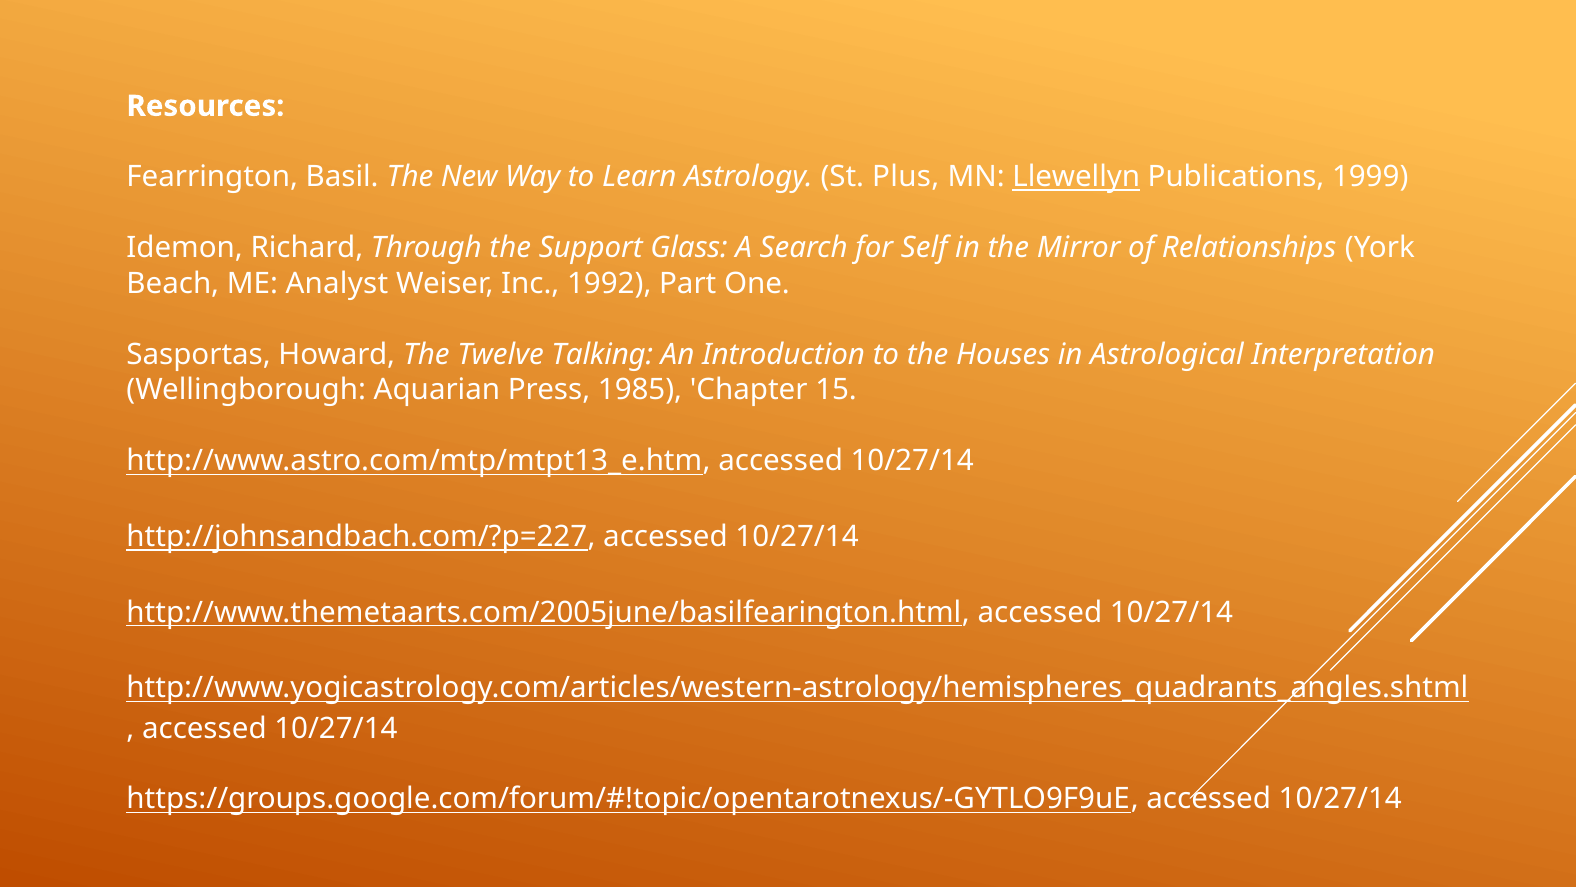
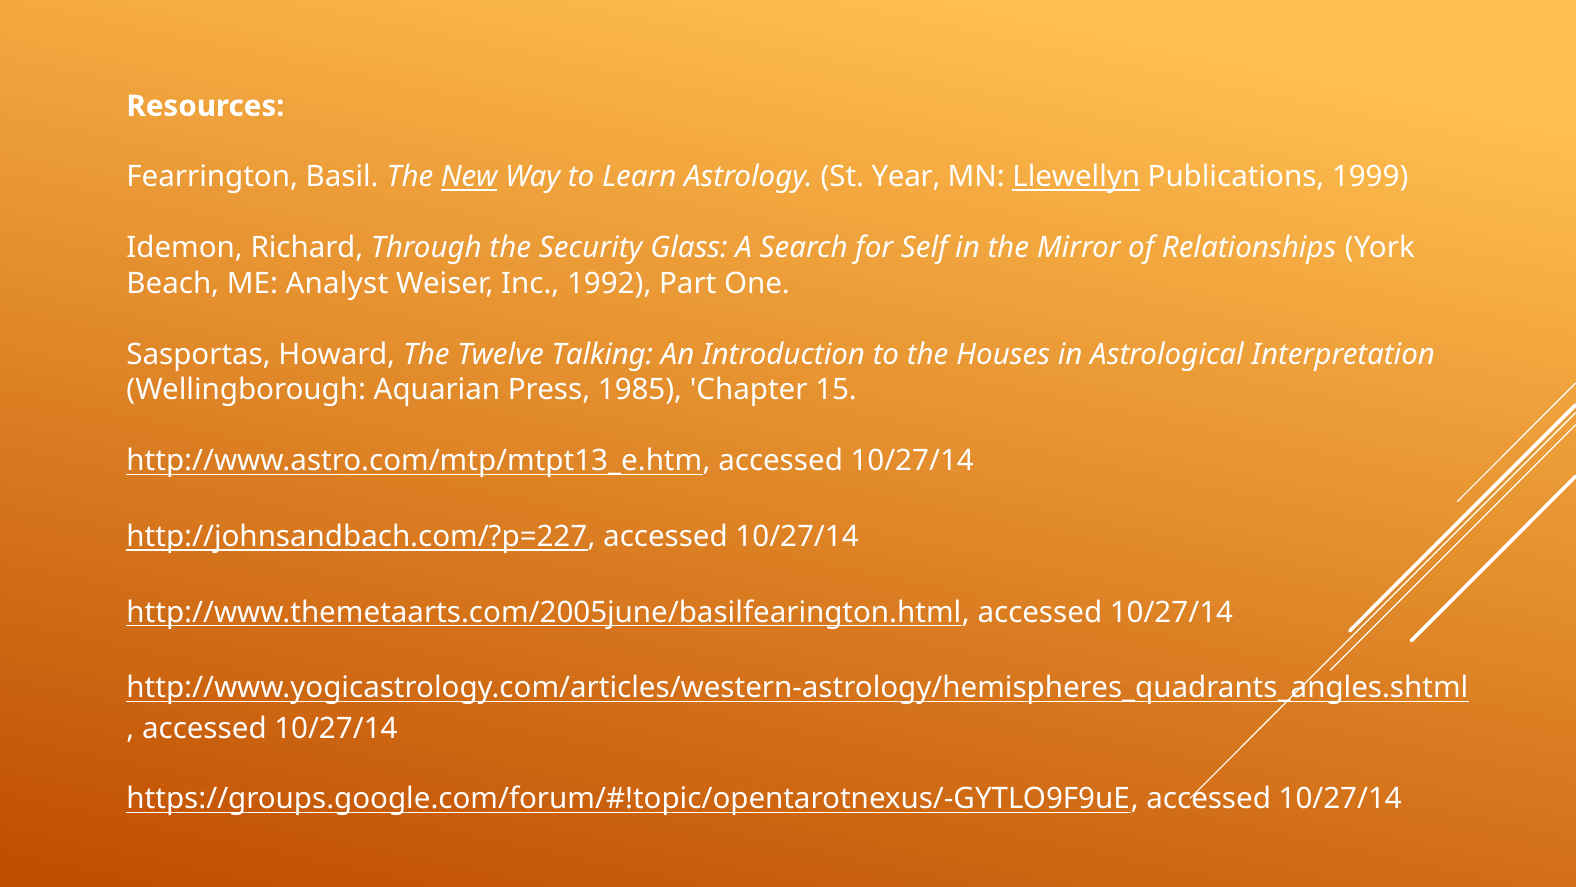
New underline: none -> present
Plus: Plus -> Year
Support: Support -> Security
